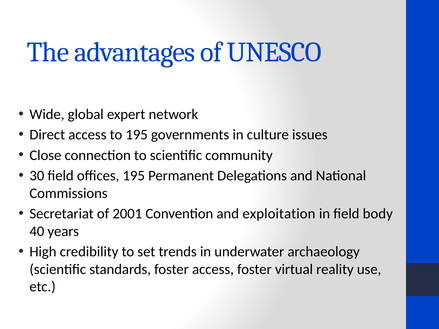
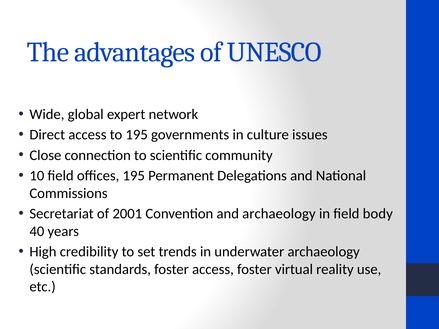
30: 30 -> 10
and exploitation: exploitation -> archaeology
